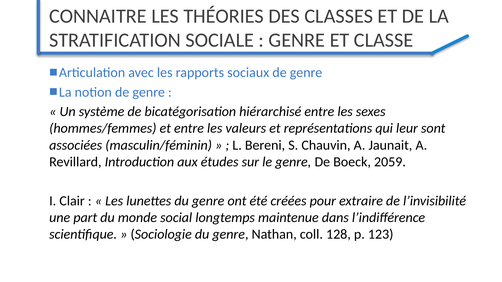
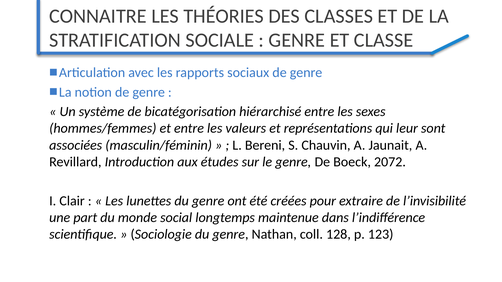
2059: 2059 -> 2072
